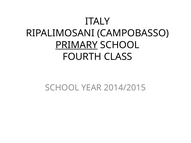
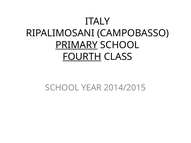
FOURTH underline: none -> present
